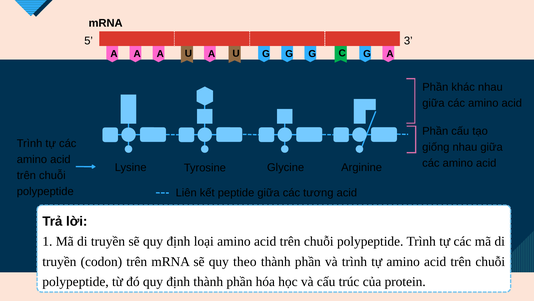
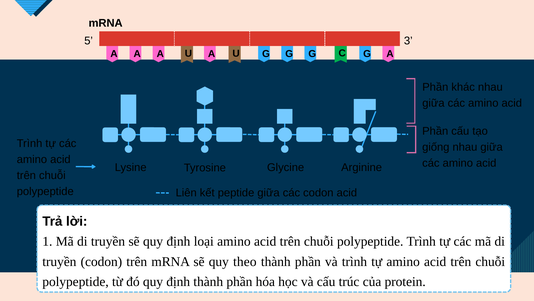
các tương: tương -> codon
